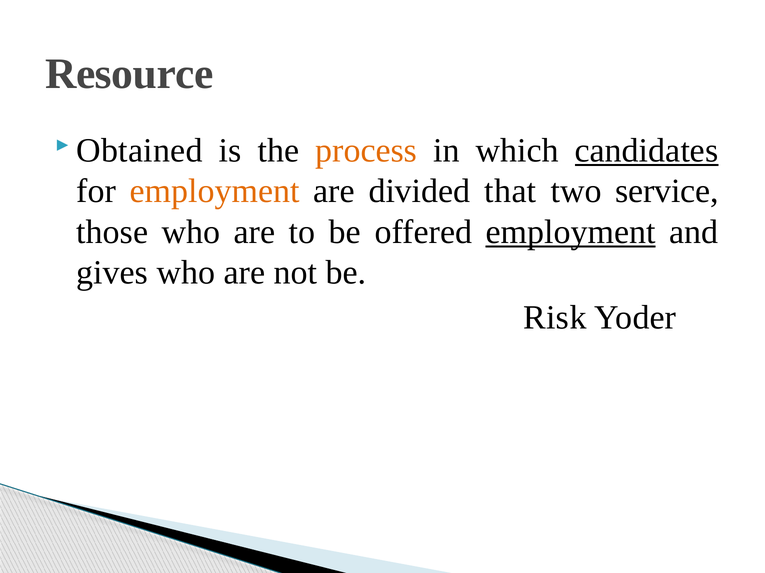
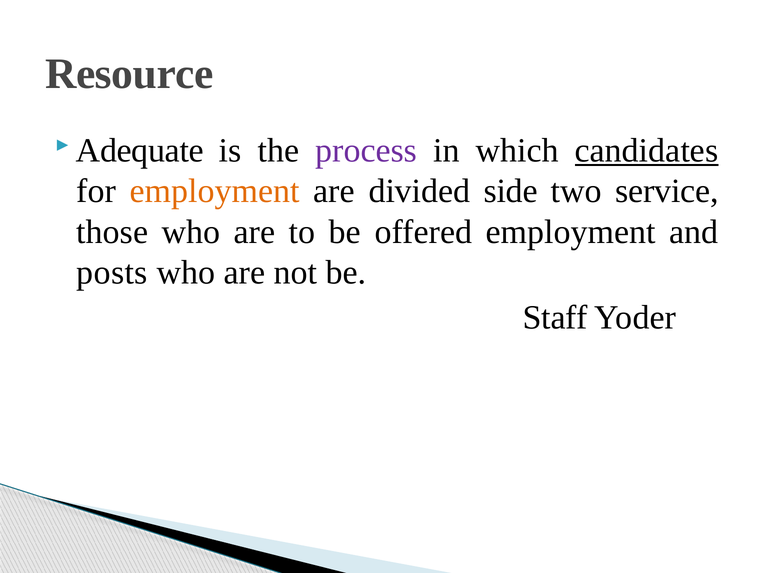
Obtained: Obtained -> Adequate
process colour: orange -> purple
that: that -> side
employment at (571, 232) underline: present -> none
gives: gives -> posts
Risk: Risk -> Staff
